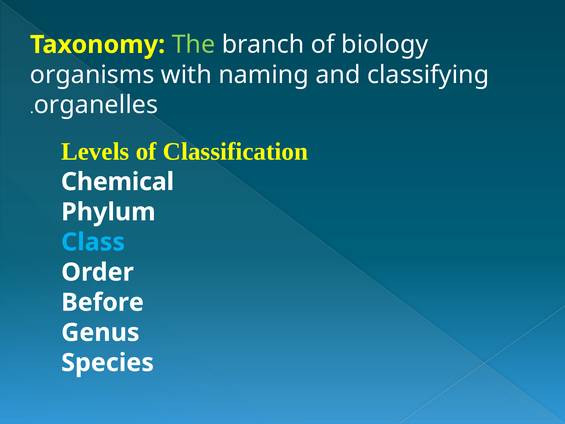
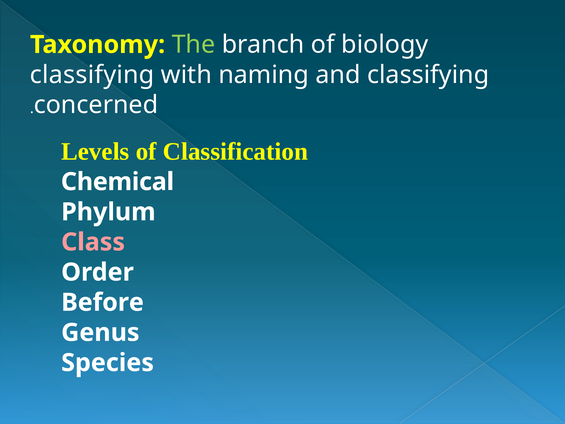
organisms at (92, 75): organisms -> classifying
organelles: organelles -> concerned
Class colour: light blue -> pink
